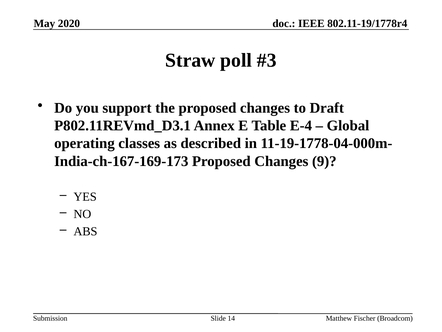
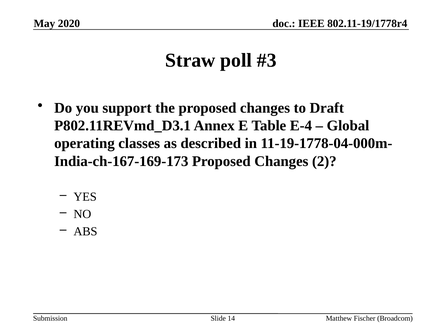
9: 9 -> 2
